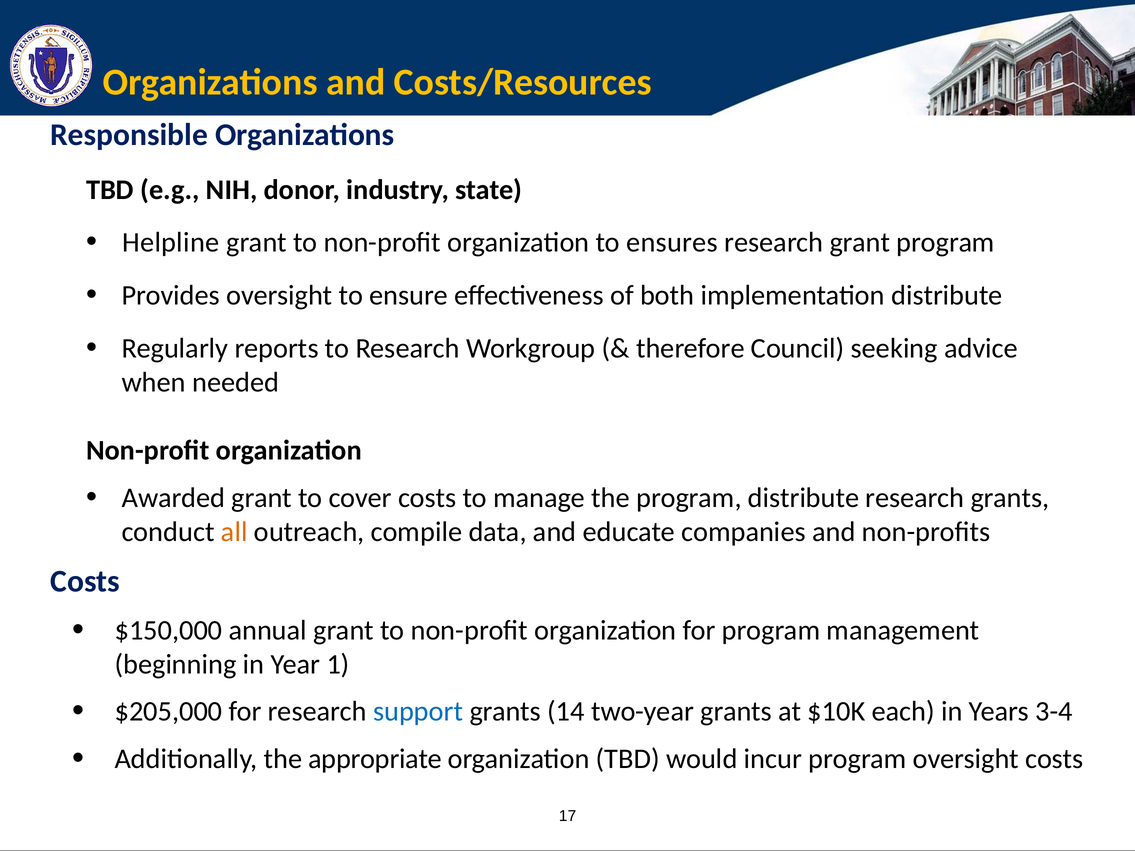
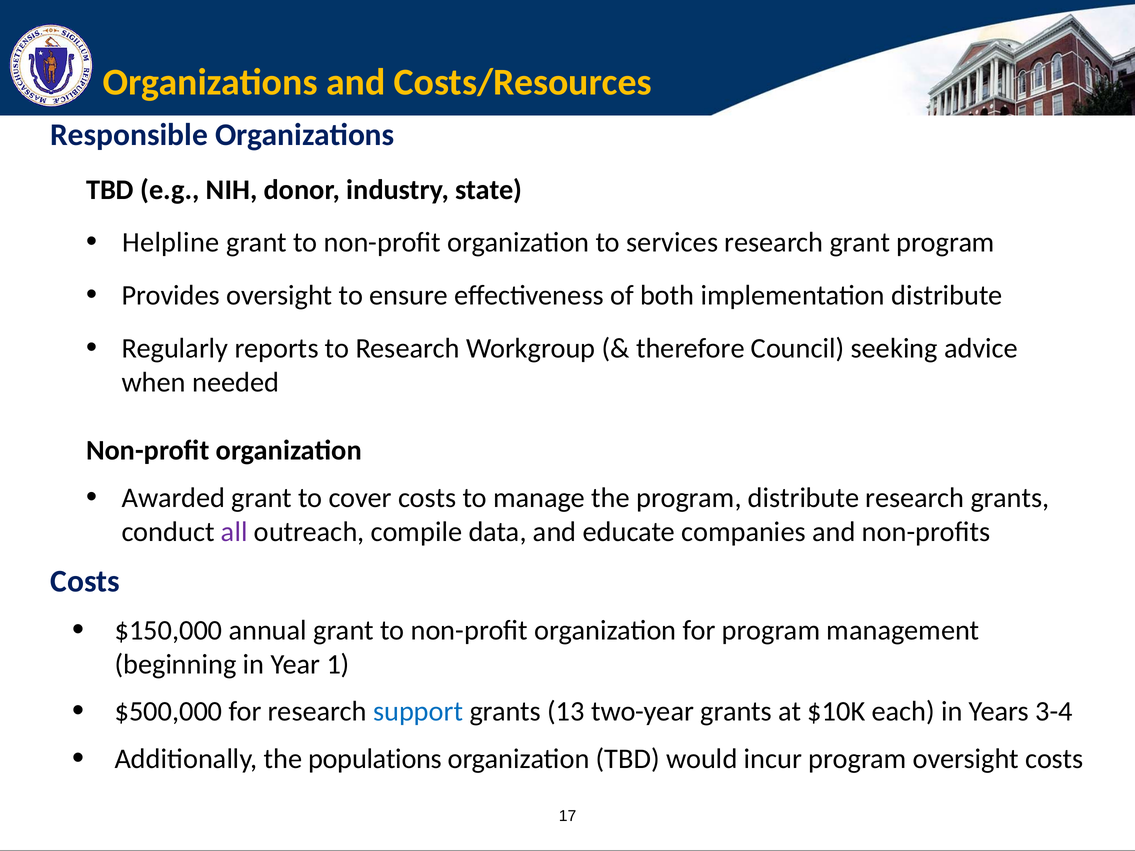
ensures: ensures -> services
all colour: orange -> purple
$205,000: $205,000 -> $500,000
14: 14 -> 13
appropriate: appropriate -> populations
